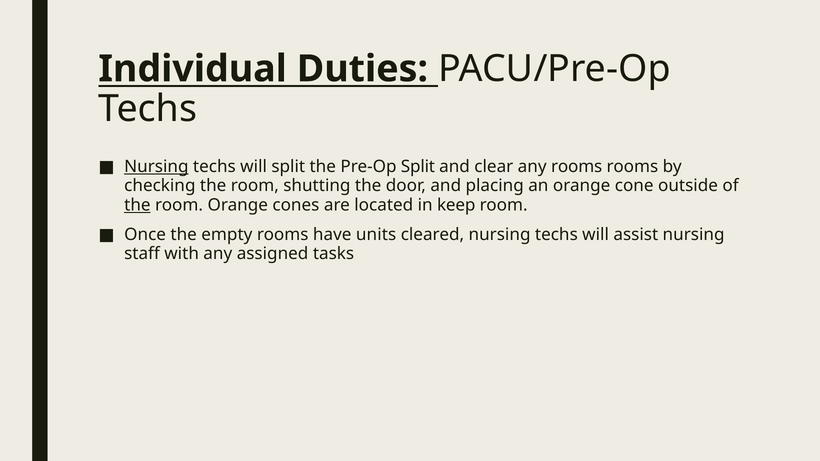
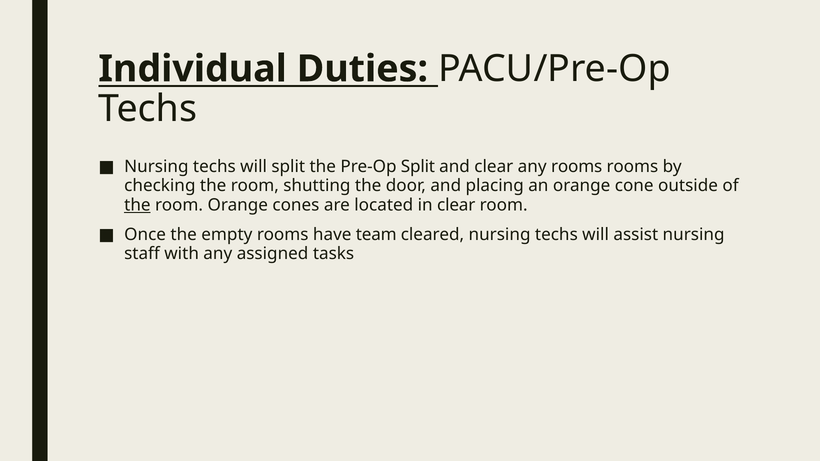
Nursing at (156, 167) underline: present -> none
in keep: keep -> clear
units: units -> team
